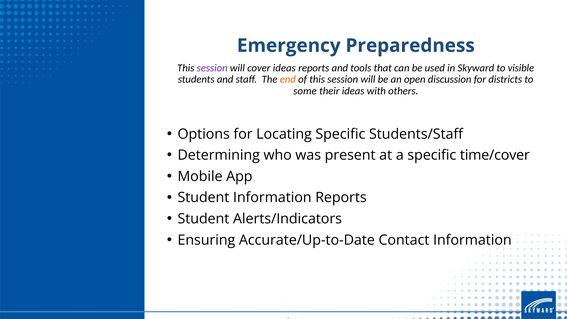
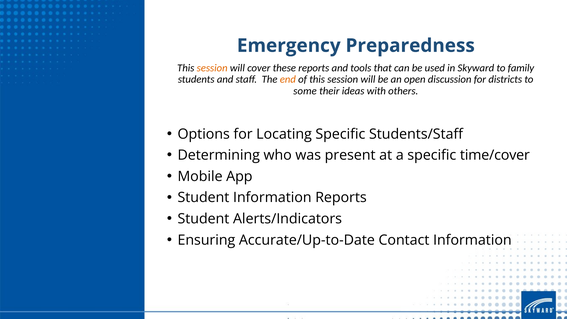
session at (212, 68) colour: purple -> orange
cover ideas: ideas -> these
visible: visible -> family
